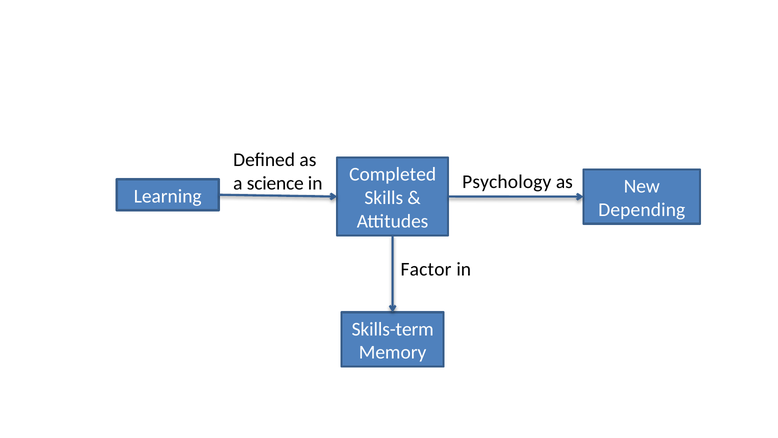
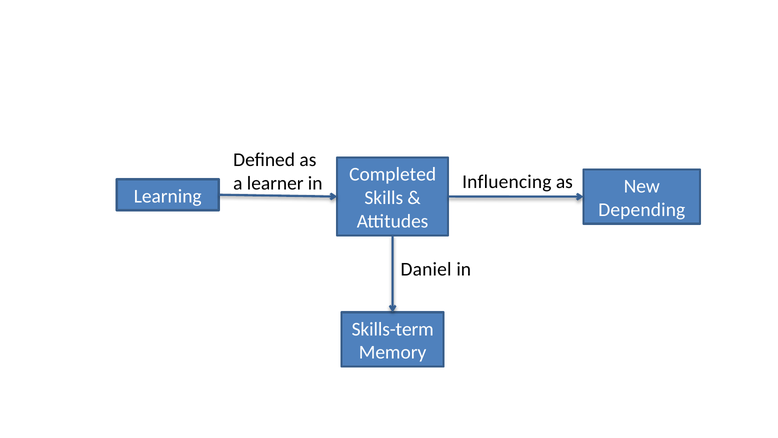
Psychology: Psychology -> Influencing
science: science -> learner
Factor: Factor -> Daniel
